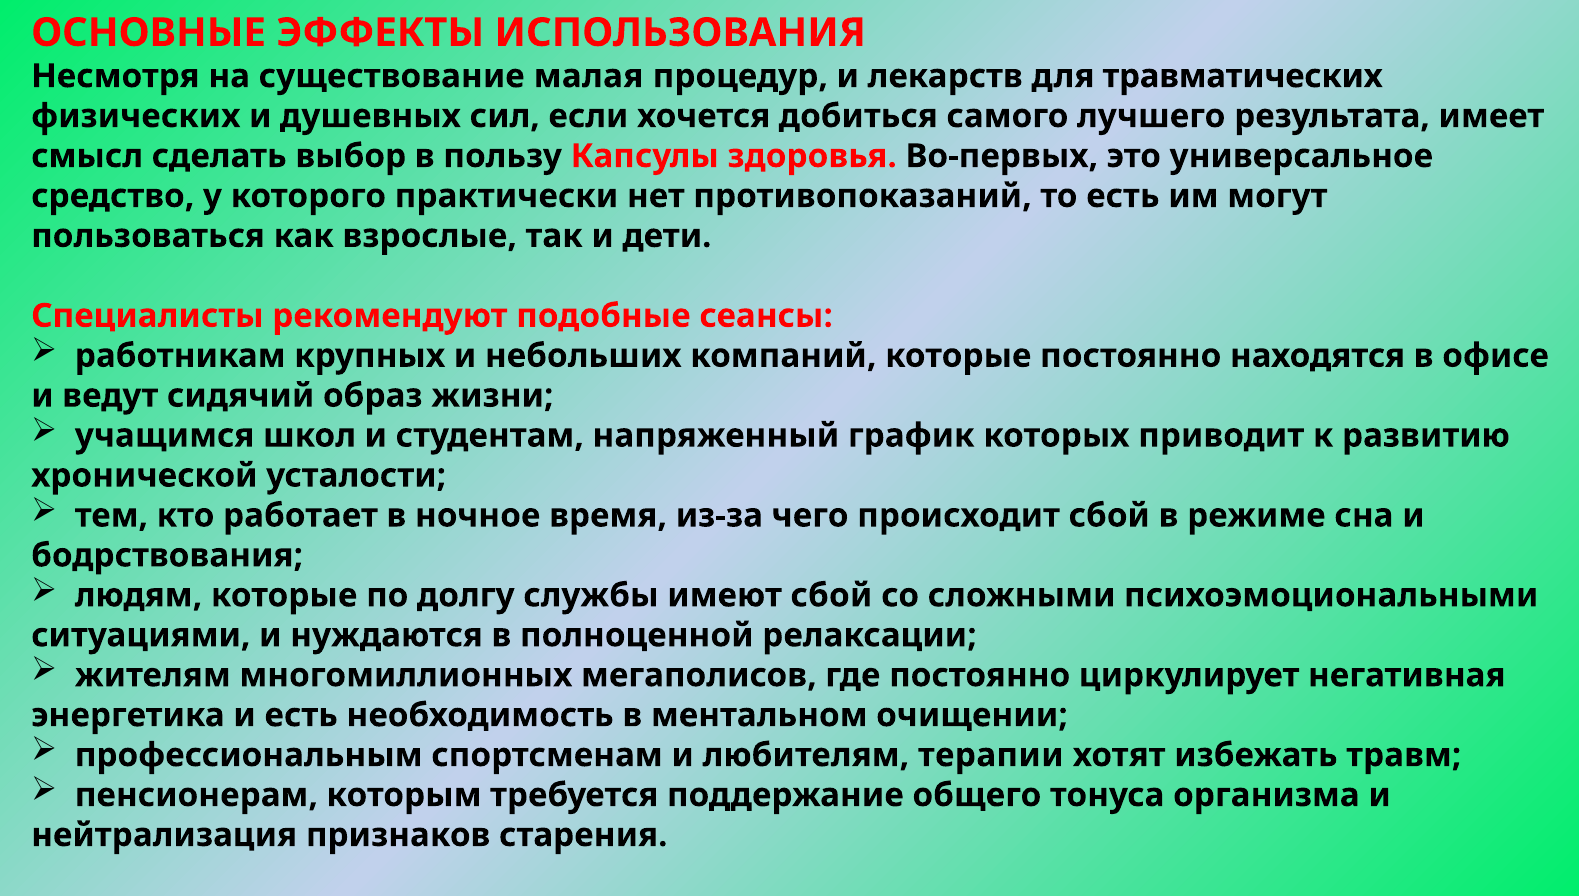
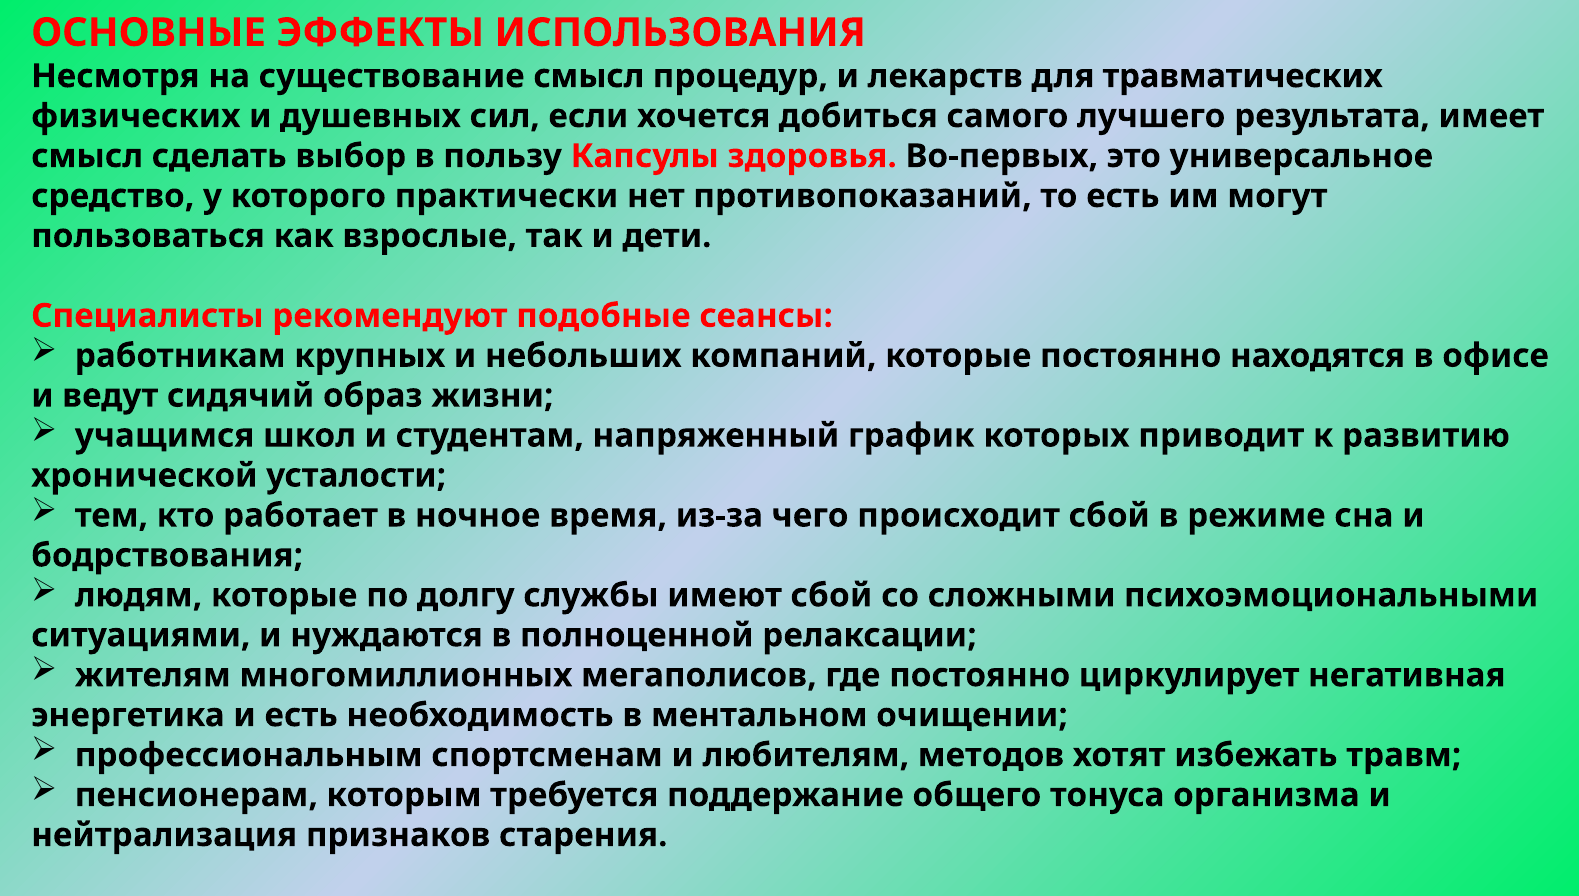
существование малая: малая -> смысл
терапии: терапии -> методов
